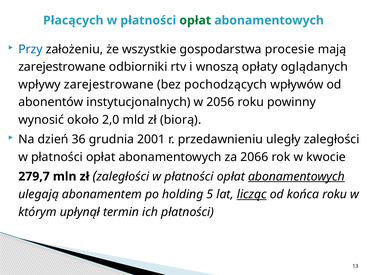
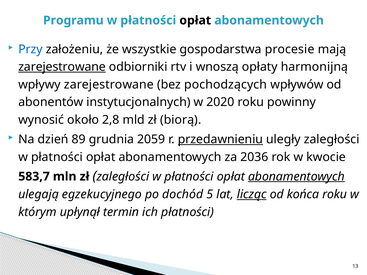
Płacących: Płacących -> Programu
opłat at (195, 20) colour: green -> black
zarejestrowane at (62, 67) underline: none -> present
oglądanych: oglądanych -> harmonijną
2056: 2056 -> 2020
2,0: 2,0 -> 2,8
36: 36 -> 89
2001: 2001 -> 2059
przedawnieniu underline: none -> present
2066: 2066 -> 2036
279,7: 279,7 -> 583,7
abonamentem: abonamentem -> egzekucyjnego
holding: holding -> dochód
